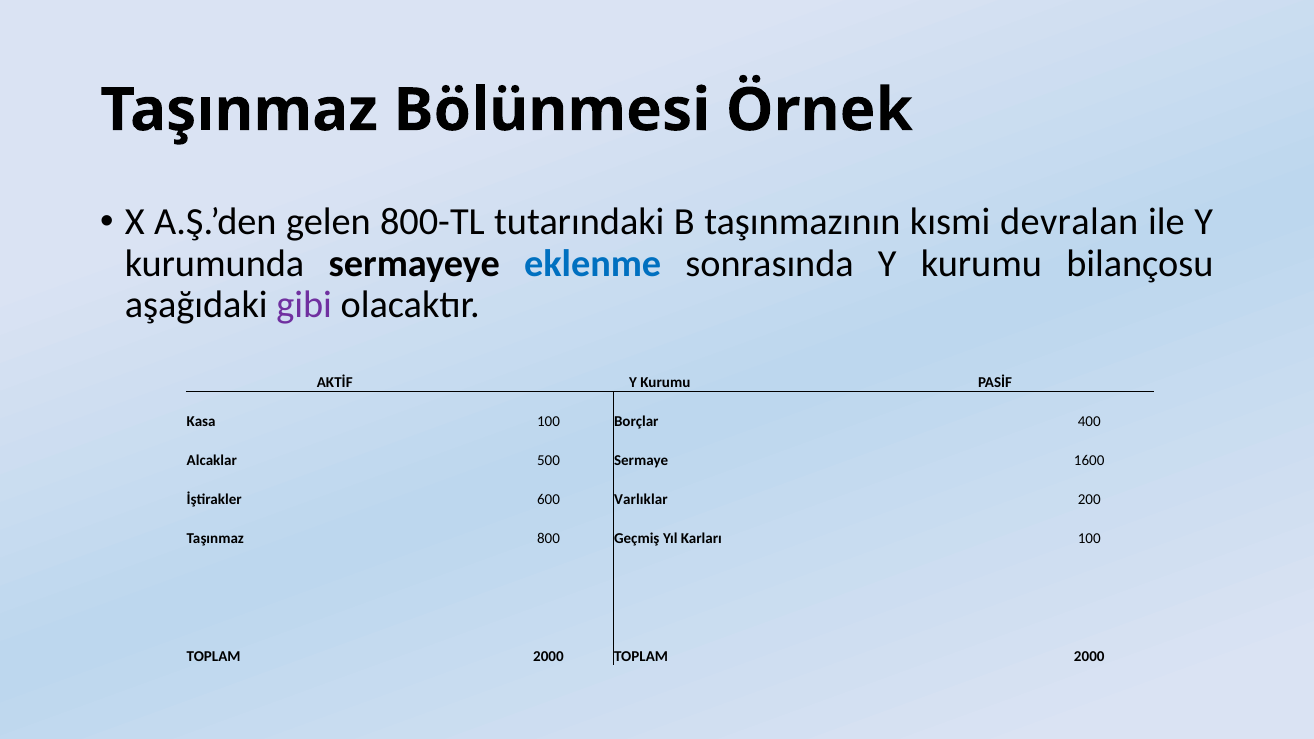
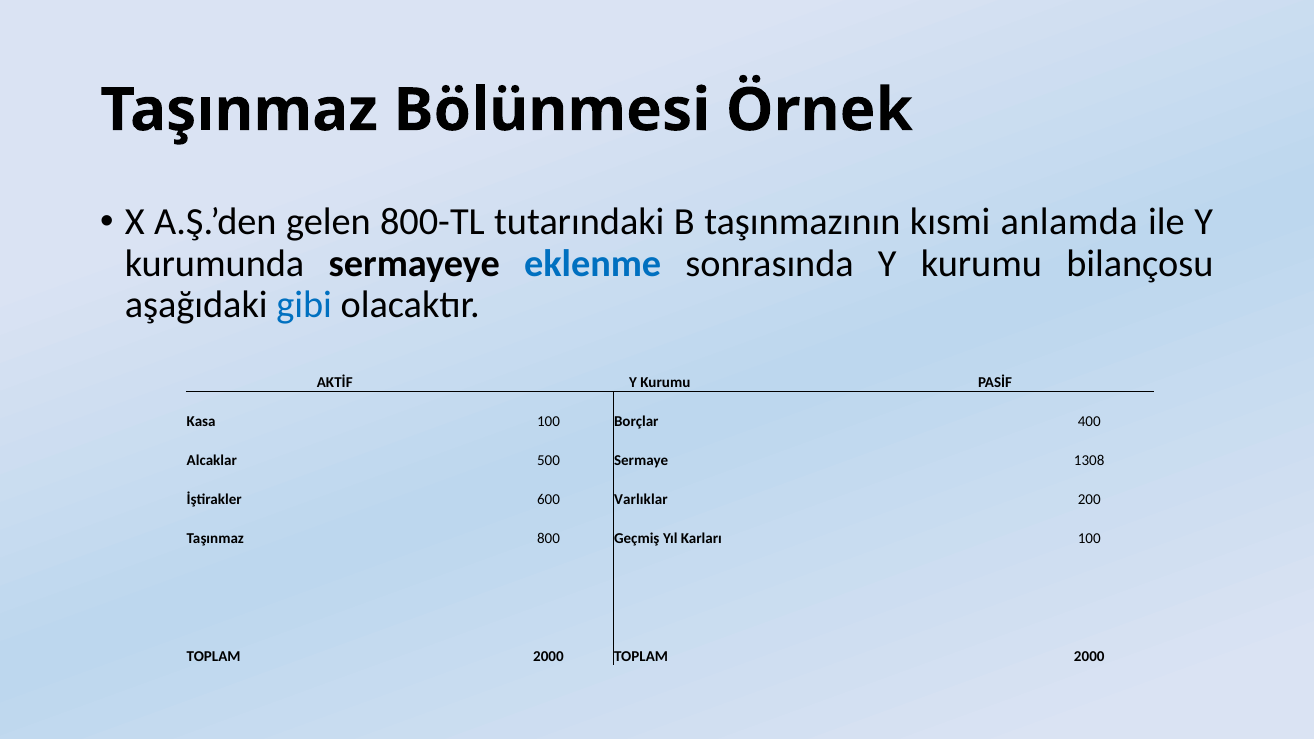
devralan: devralan -> anlamda
gibi colour: purple -> blue
1600: 1600 -> 1308
